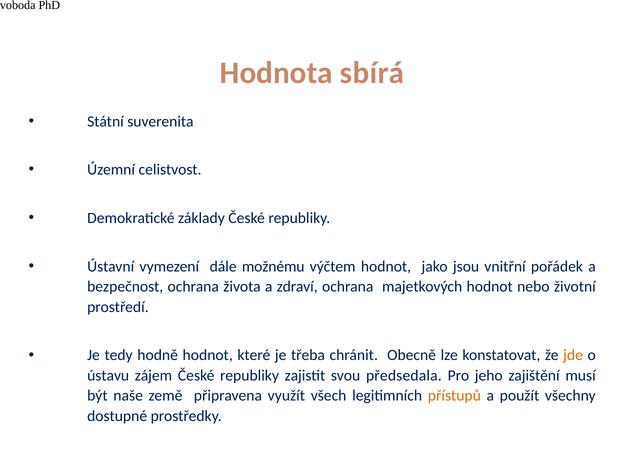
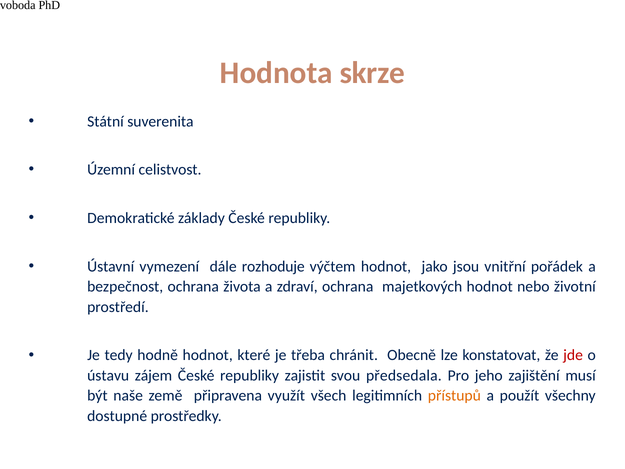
sbírá: sbírá -> skrze
možnému: možnému -> rozhoduje
jde colour: orange -> red
